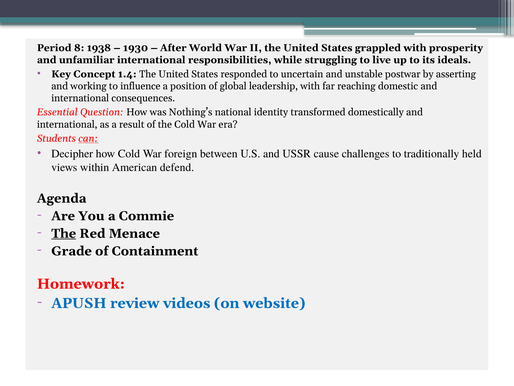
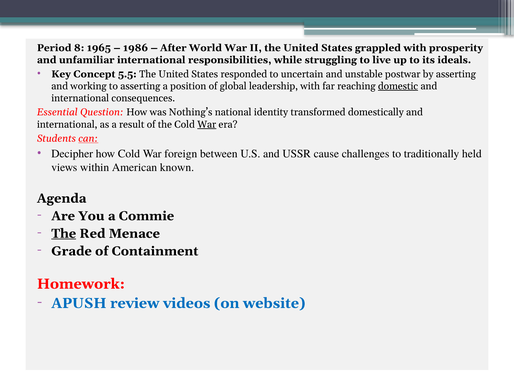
1938: 1938 -> 1965
1930: 1930 -> 1986
1.4: 1.4 -> 5.5
to influence: influence -> asserting
domestic underline: none -> present
War at (207, 124) underline: none -> present
defend: defend -> known
